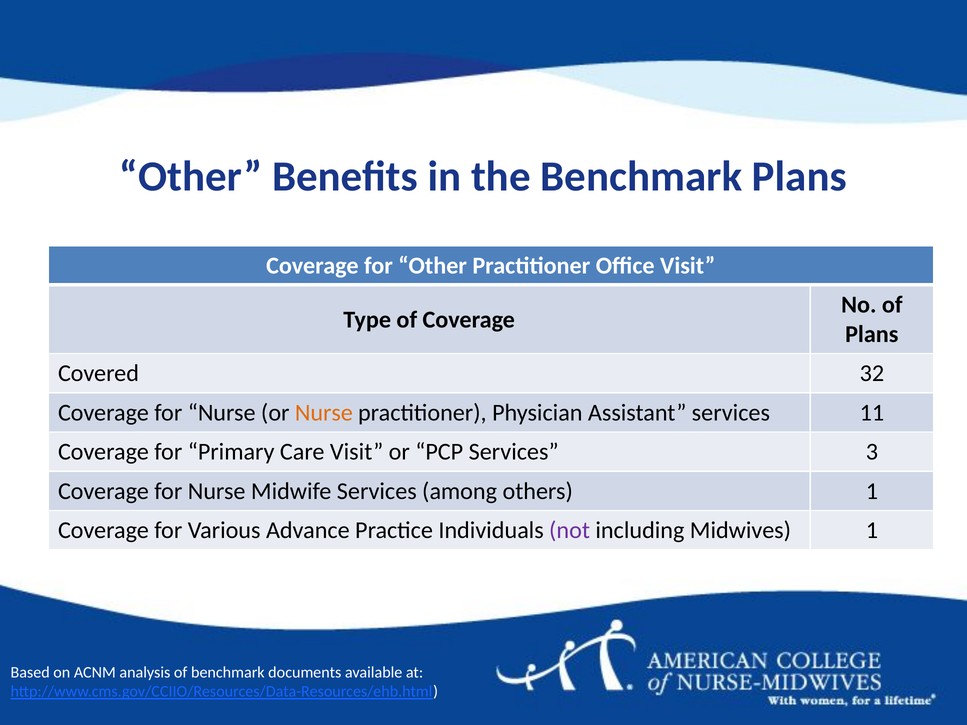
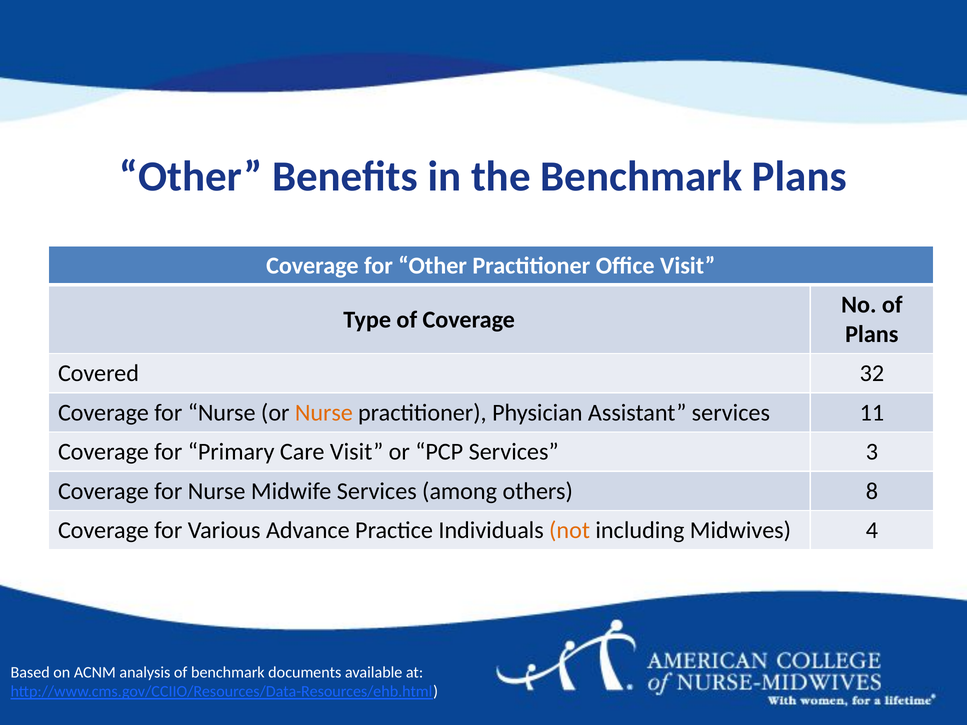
others 1: 1 -> 8
not colour: purple -> orange
Midwives 1: 1 -> 4
